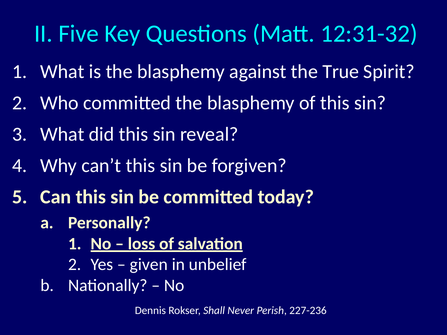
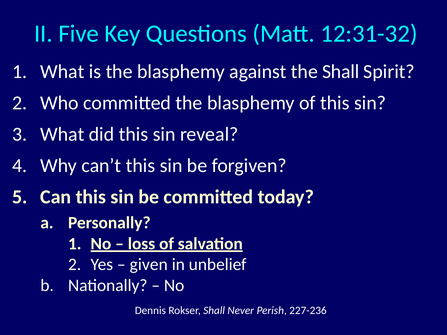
the True: True -> Shall
